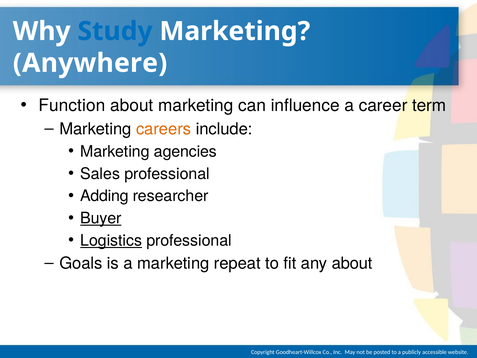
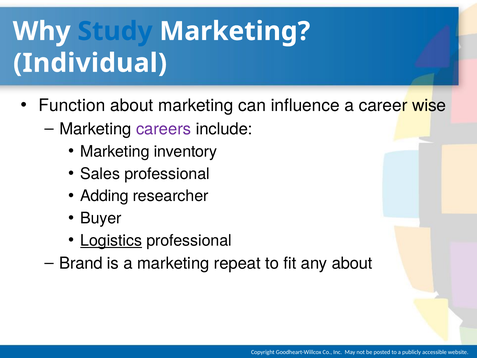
Anywhere: Anywhere -> Individual
term: term -> wise
careers colour: orange -> purple
agencies: agencies -> inventory
Buyer underline: present -> none
Goals: Goals -> Brand
